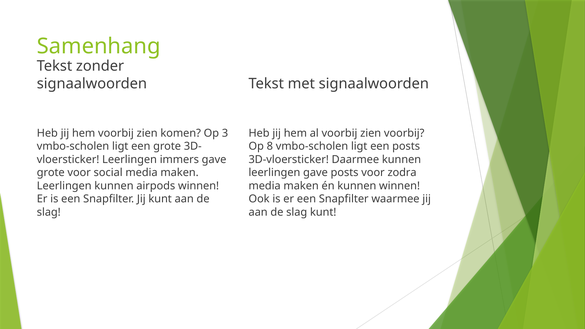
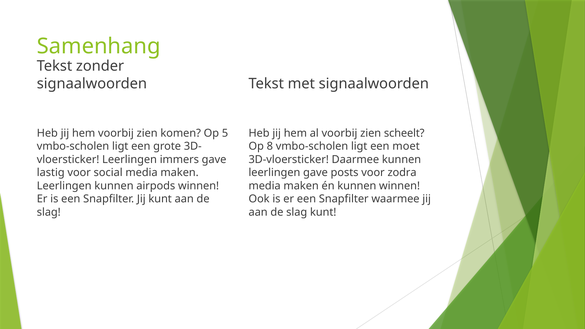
3: 3 -> 5
zien voorbij: voorbij -> scheelt
een posts: posts -> moet
grote at (51, 173): grote -> lastig
